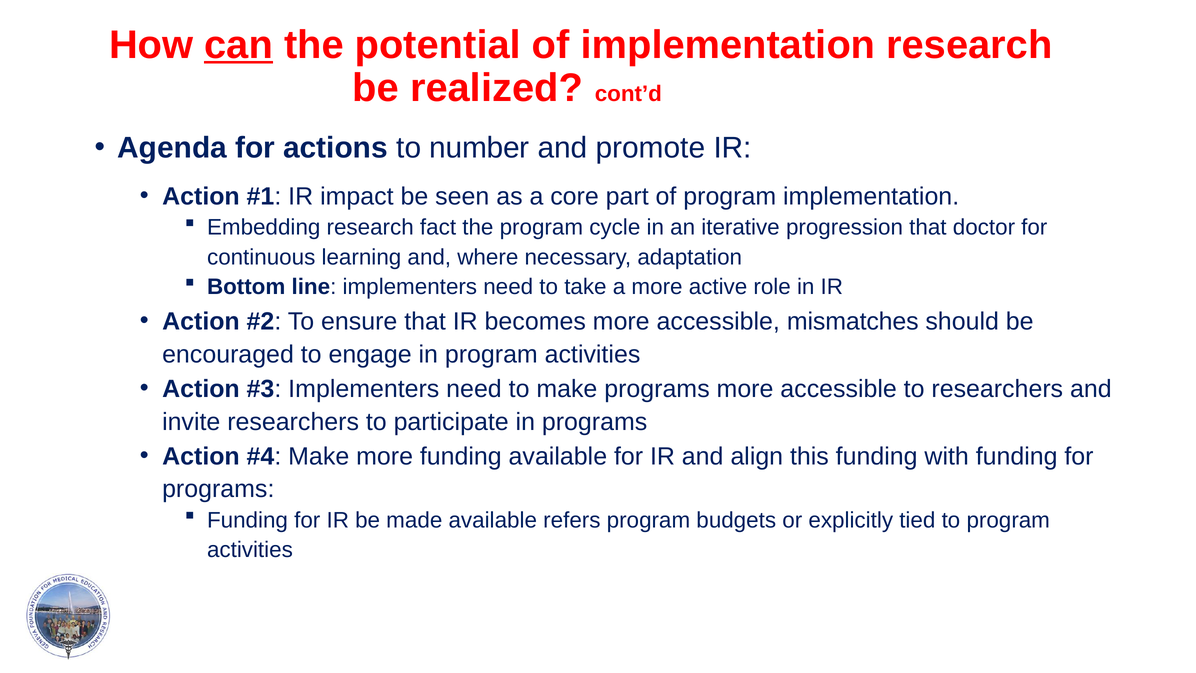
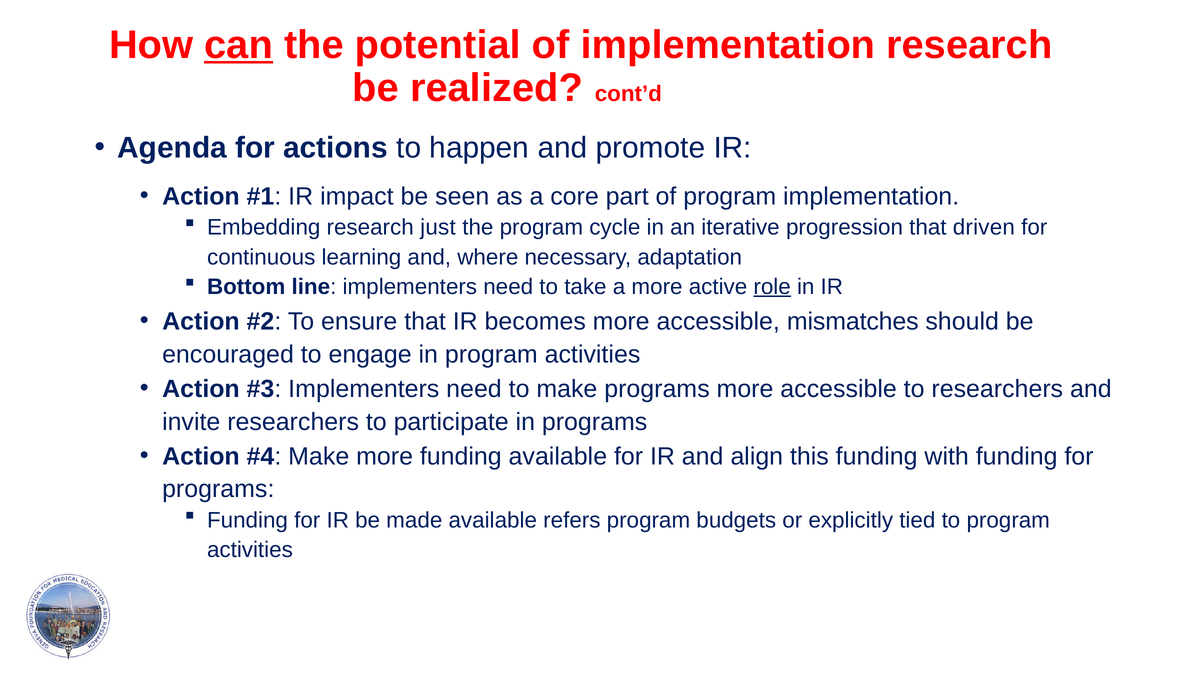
number: number -> happen
fact: fact -> just
doctor: doctor -> driven
role underline: none -> present
